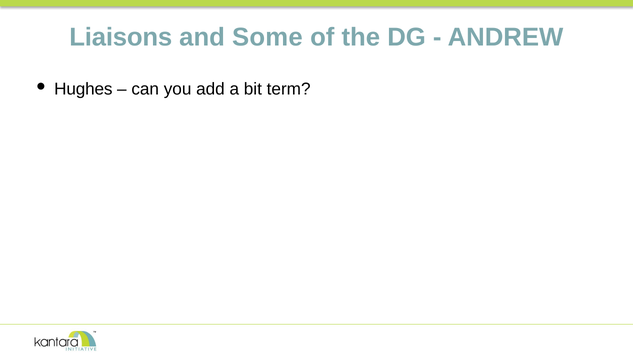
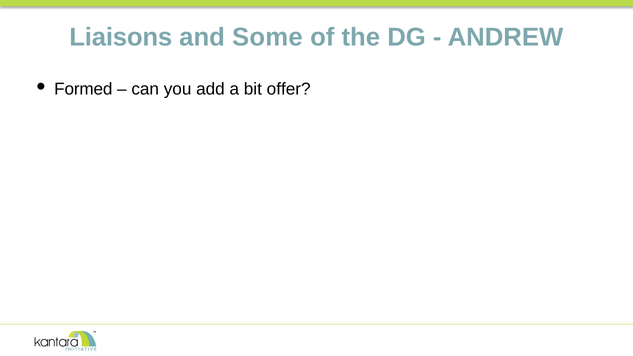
Hughes: Hughes -> Formed
term: term -> offer
